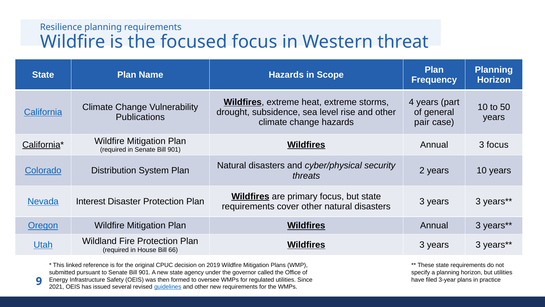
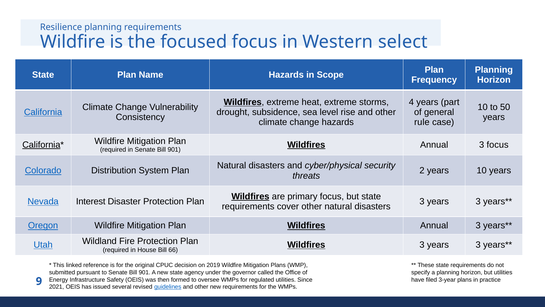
threat: threat -> select
Publications: Publications -> Consistency
pair: pair -> rule
